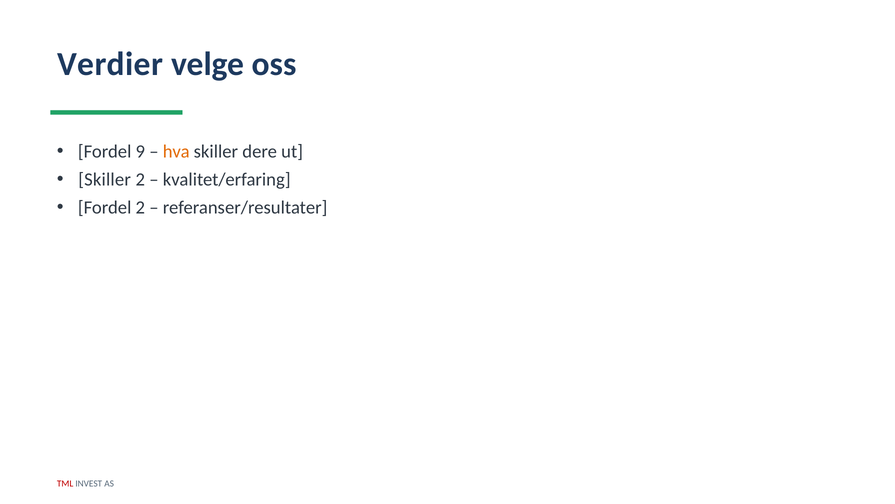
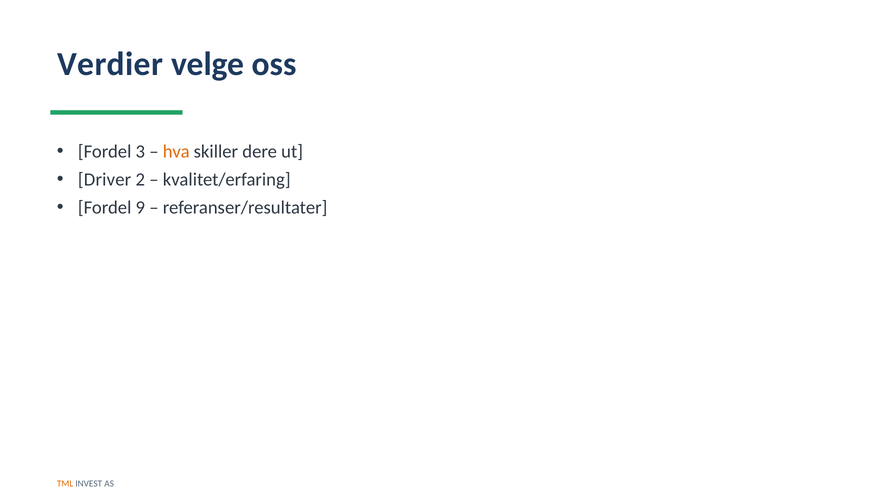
9: 9 -> 3
Skiller at (105, 180): Skiller -> Driver
Fordel 2: 2 -> 9
TML colour: red -> orange
